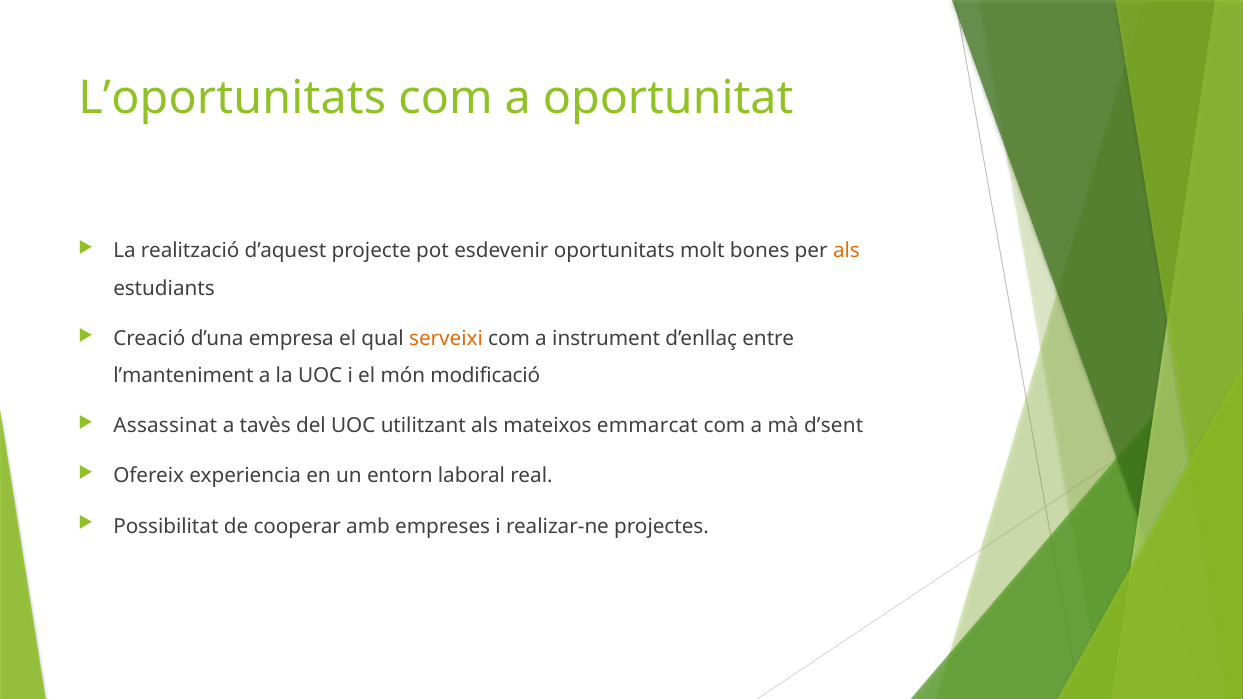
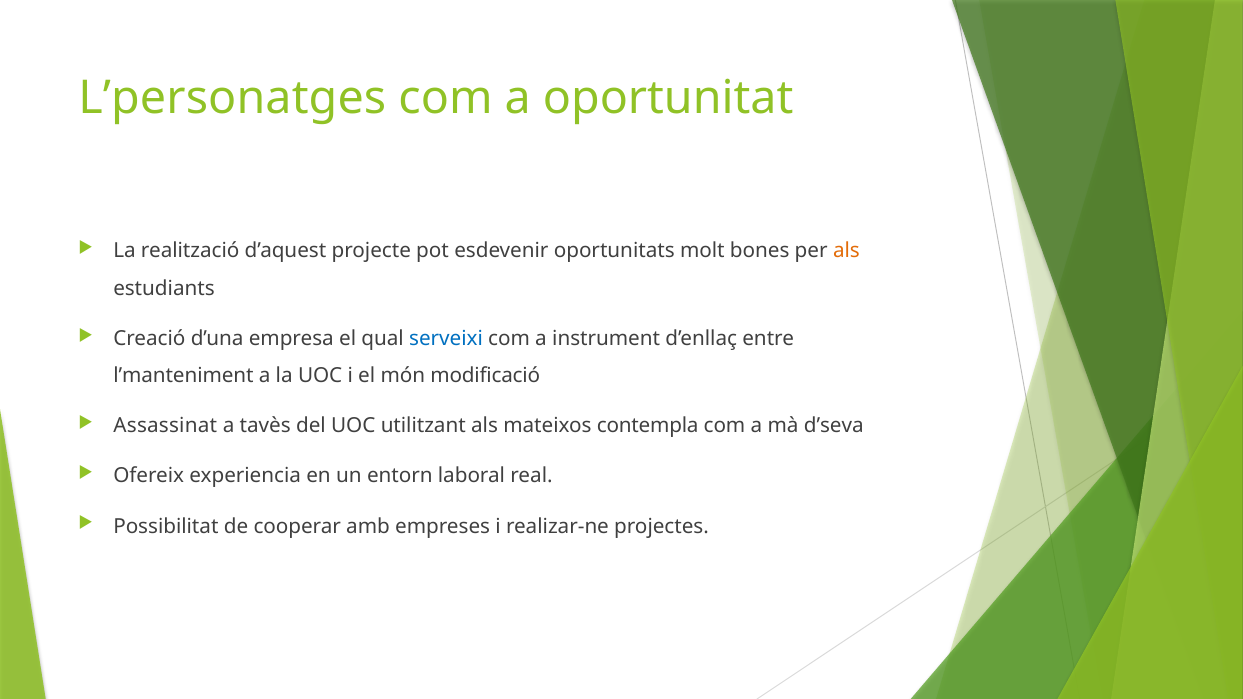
L’oportunitats: L’oportunitats -> L’personatges
serveixi colour: orange -> blue
emmarcat: emmarcat -> contempla
d’sent: d’sent -> d’seva
